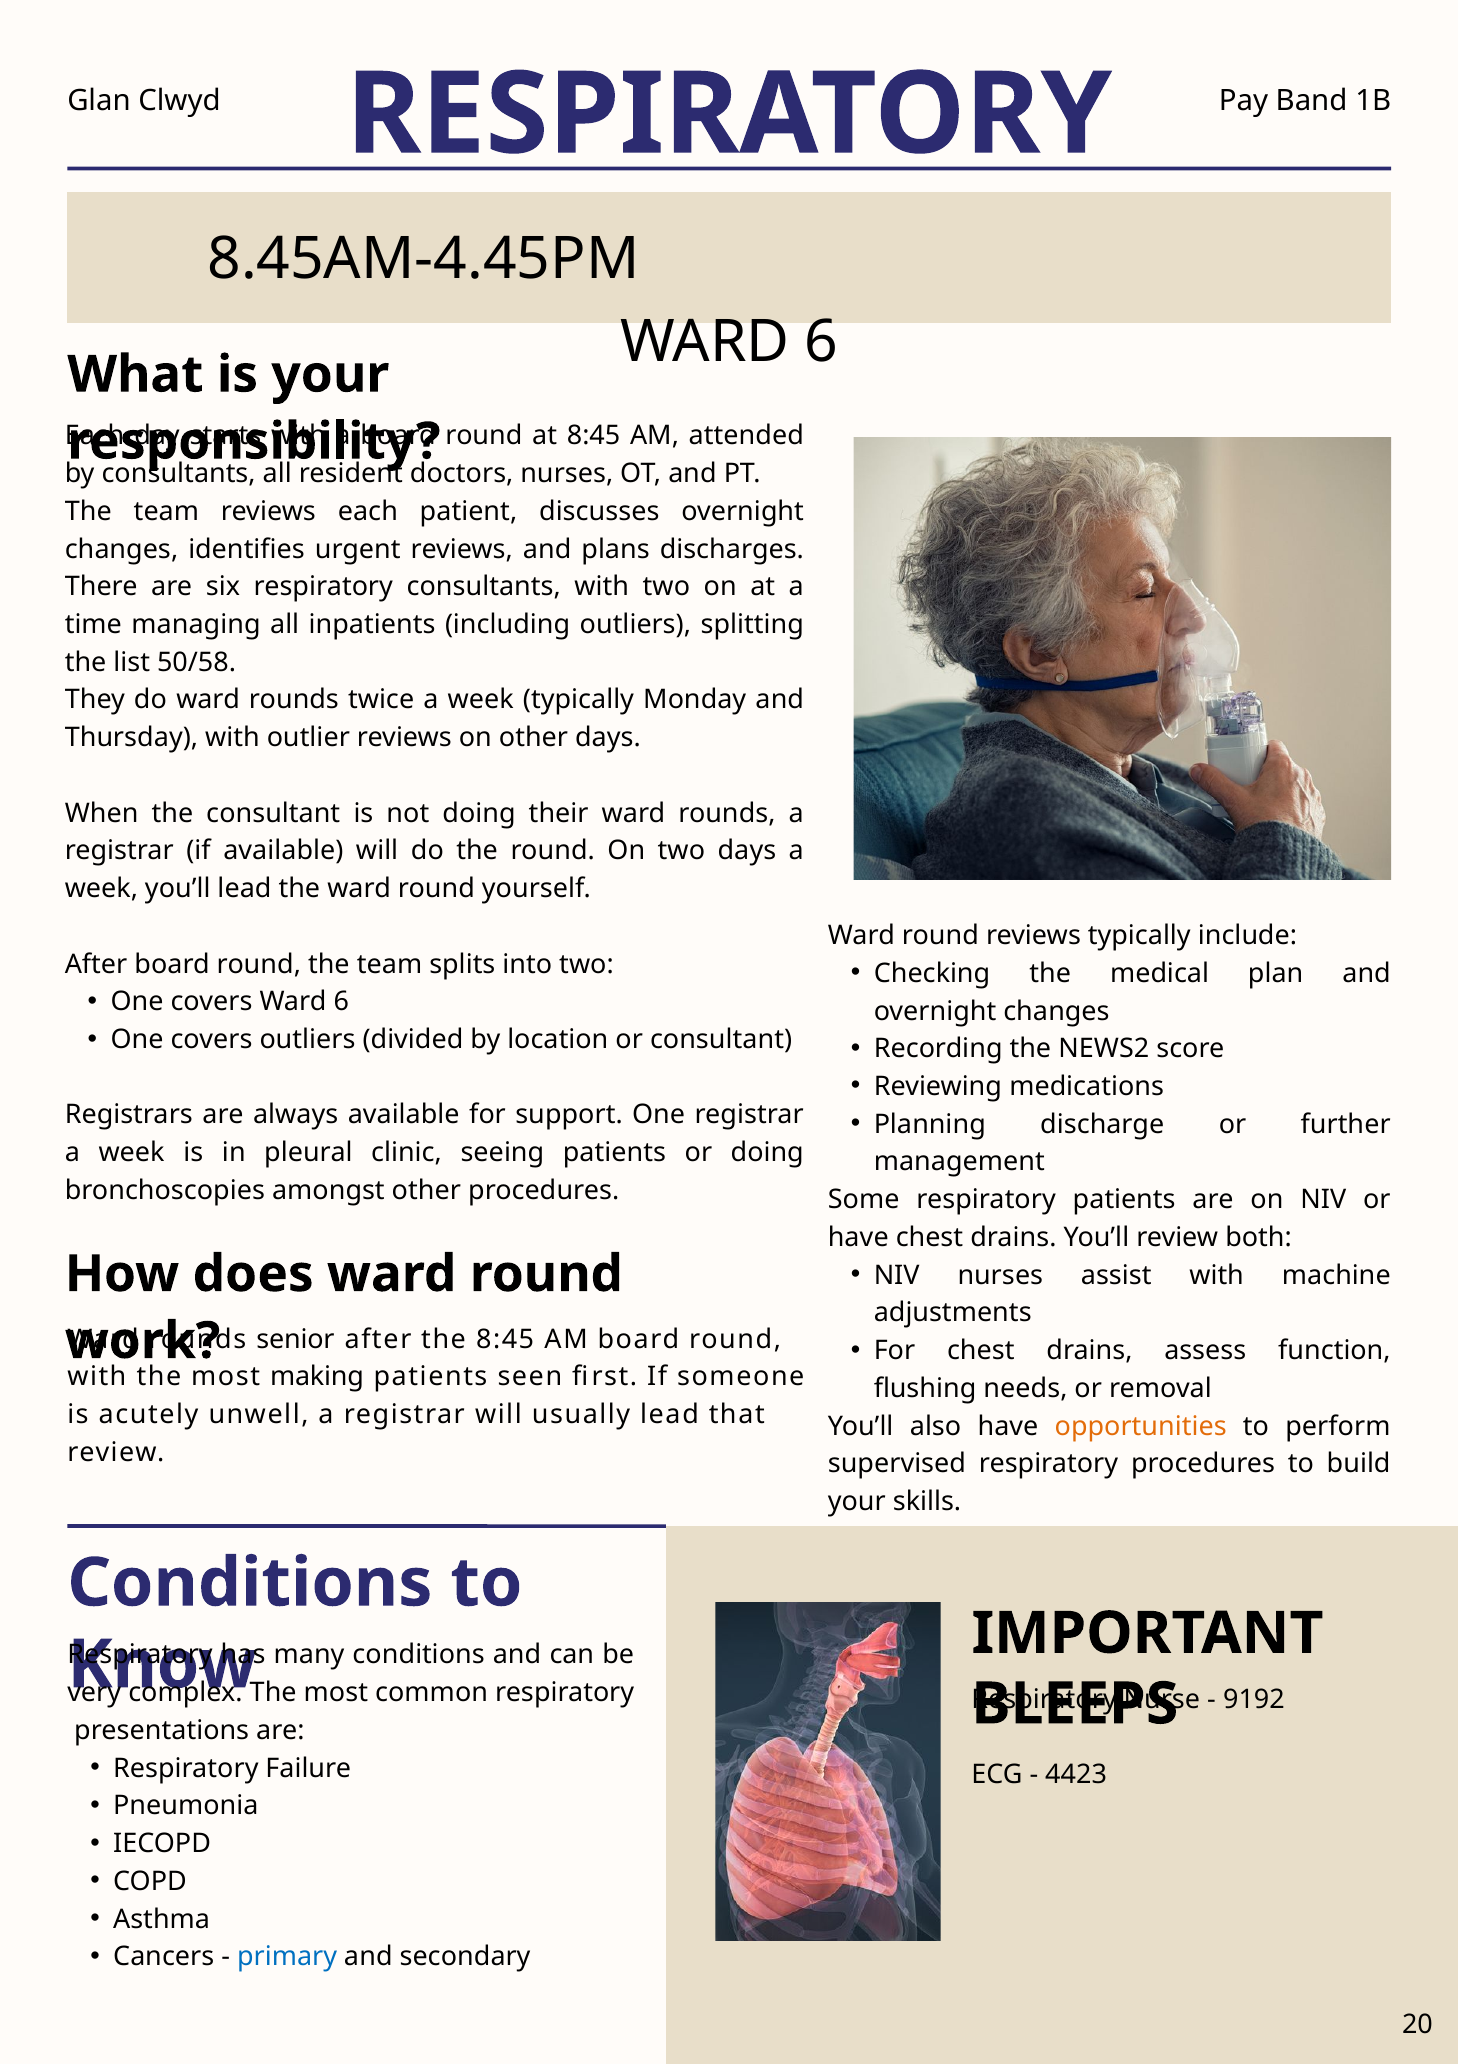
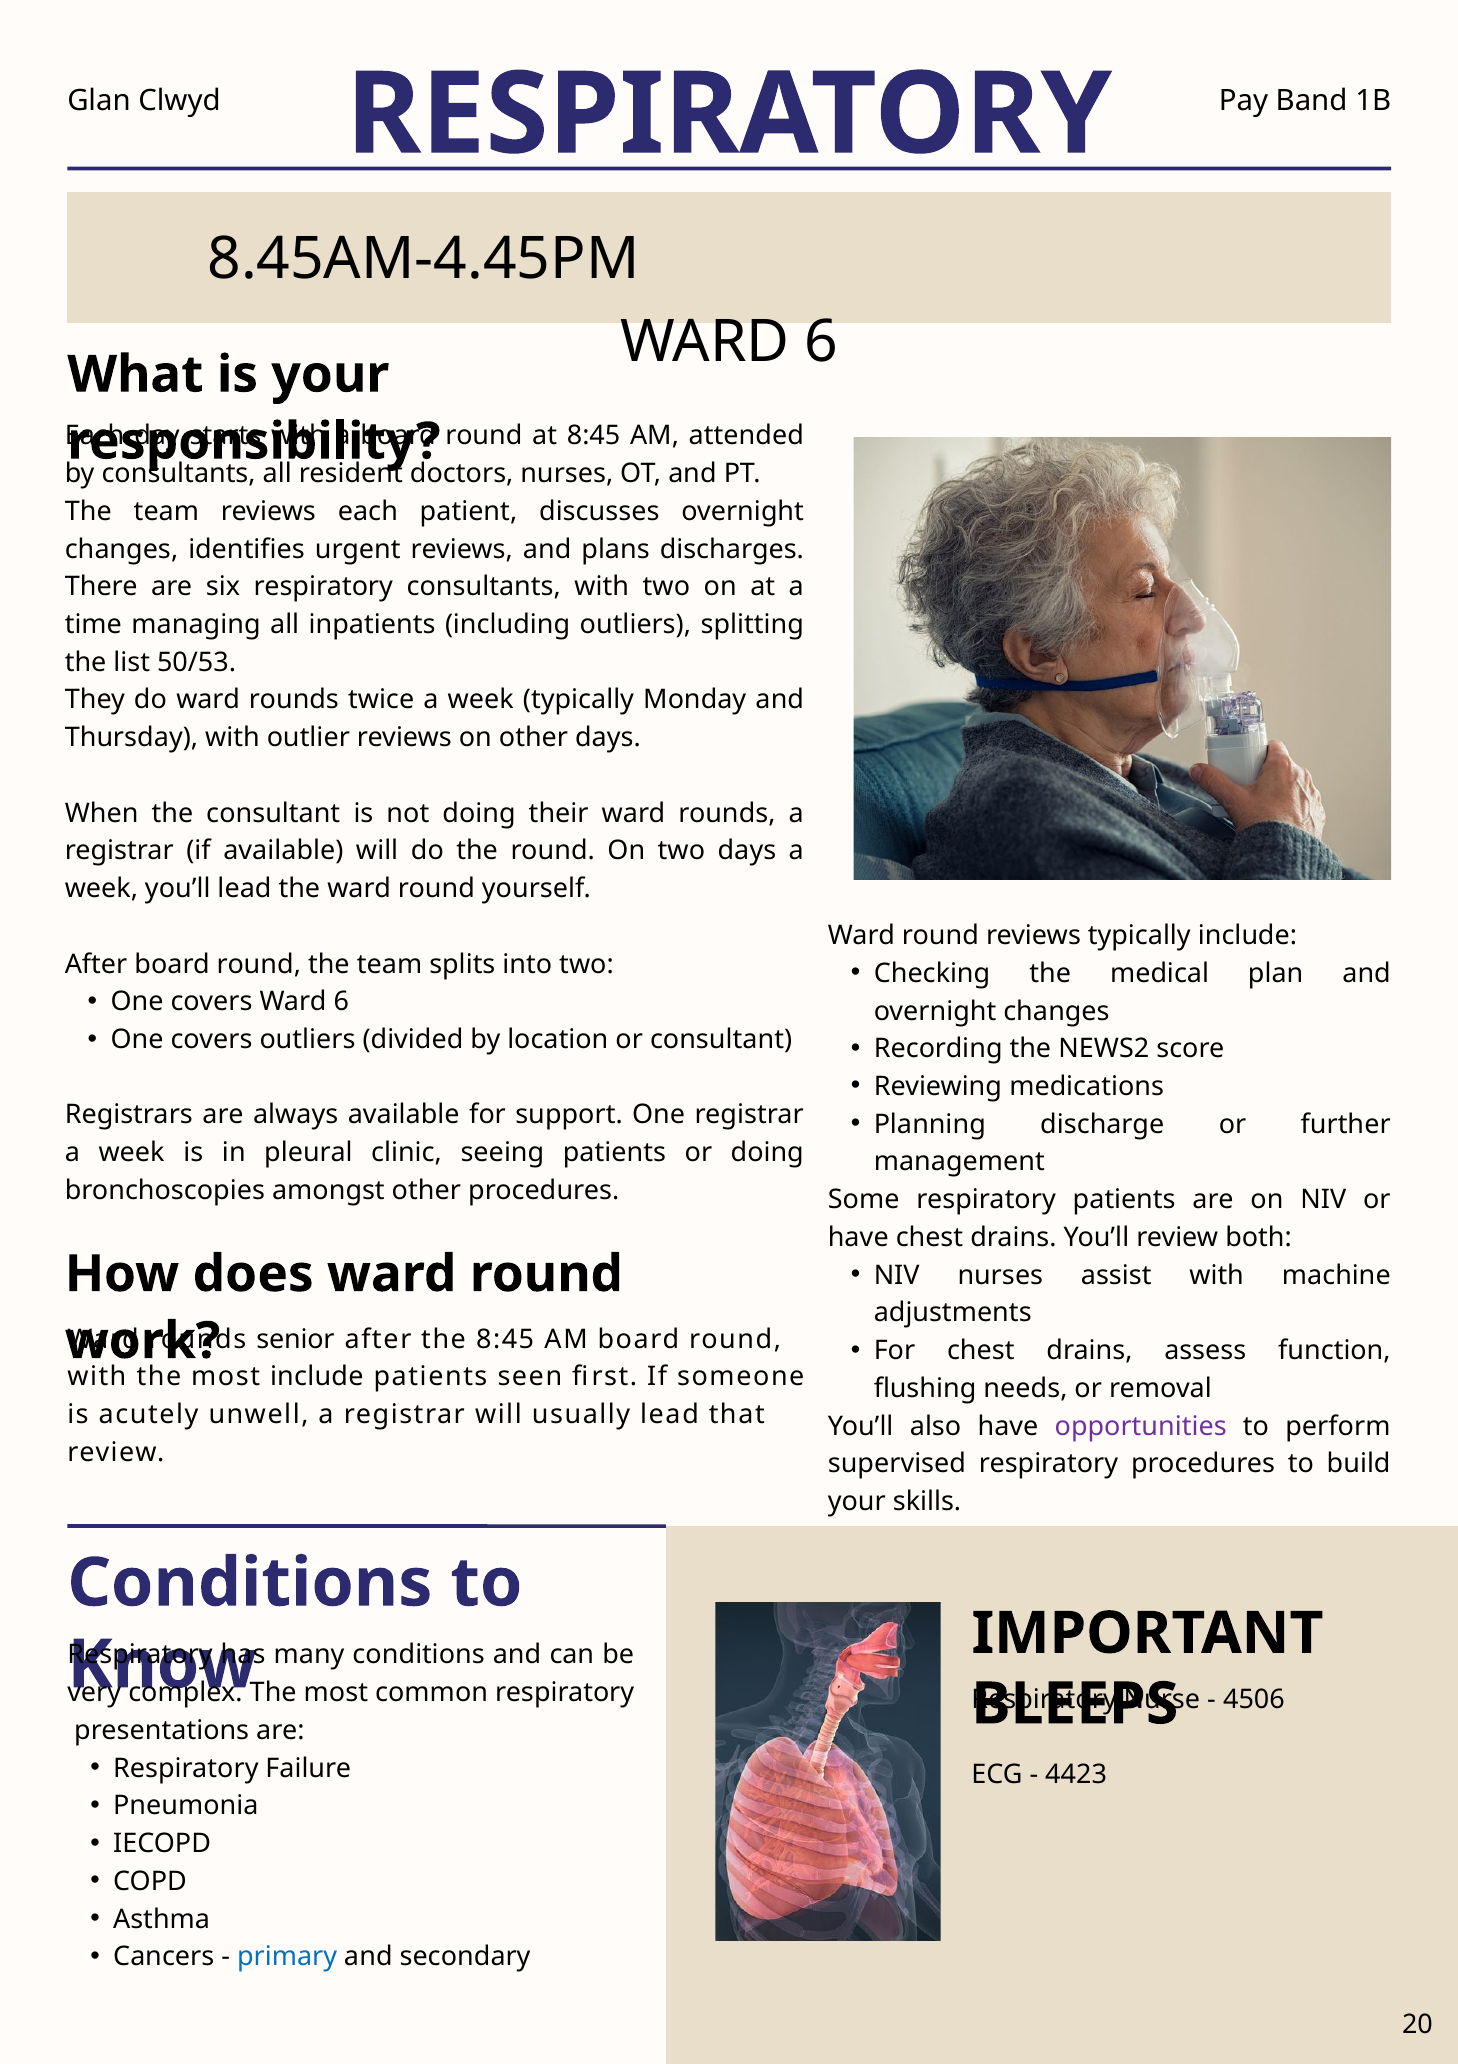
50/58: 50/58 -> 50/53
most making: making -> include
opportunities colour: orange -> purple
9192: 9192 -> 4506
